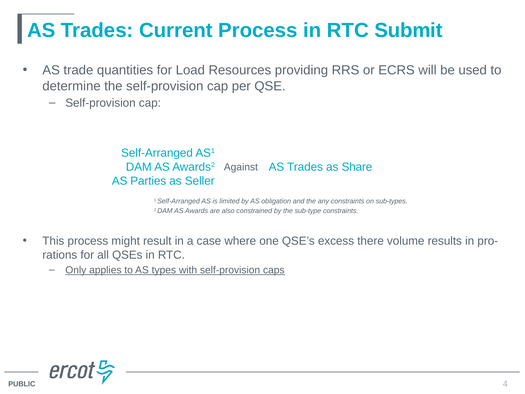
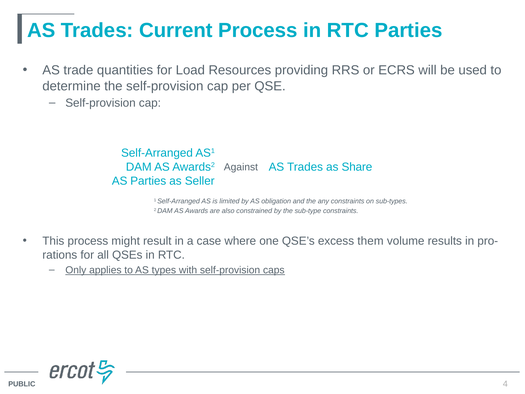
RTC Submit: Submit -> Parties
there: there -> them
